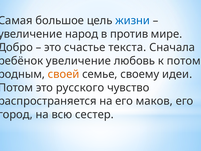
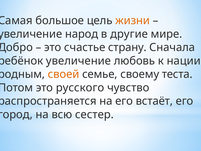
жизни colour: blue -> orange
против: против -> другие
текста: текста -> страну
к потом: потом -> нации
идеи: идеи -> теста
маков: маков -> встаёт
